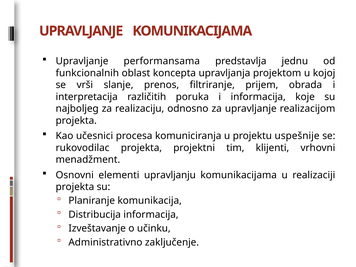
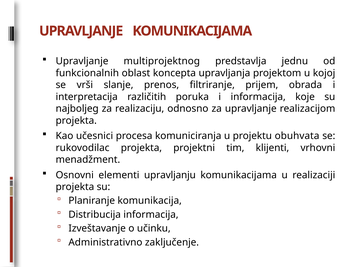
performansama: performansama -> multiprojektnog
uspešnije: uspešnije -> obuhvata
